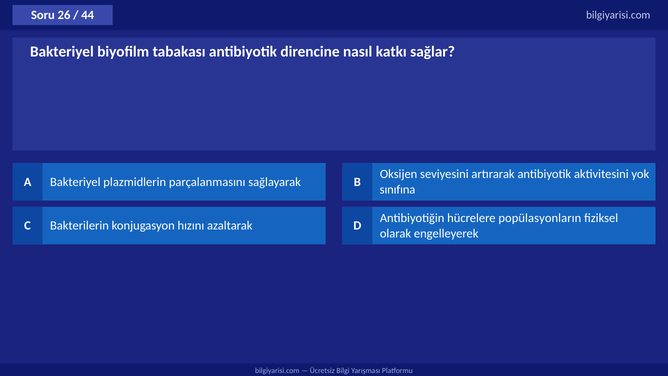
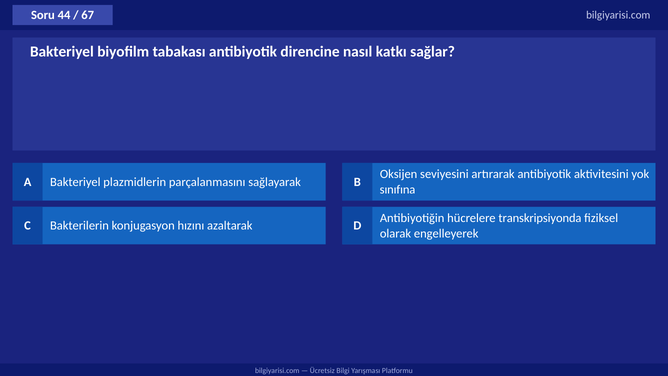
26: 26 -> 44
44: 44 -> 67
popülasyonların: popülasyonların -> transkripsiyonda
